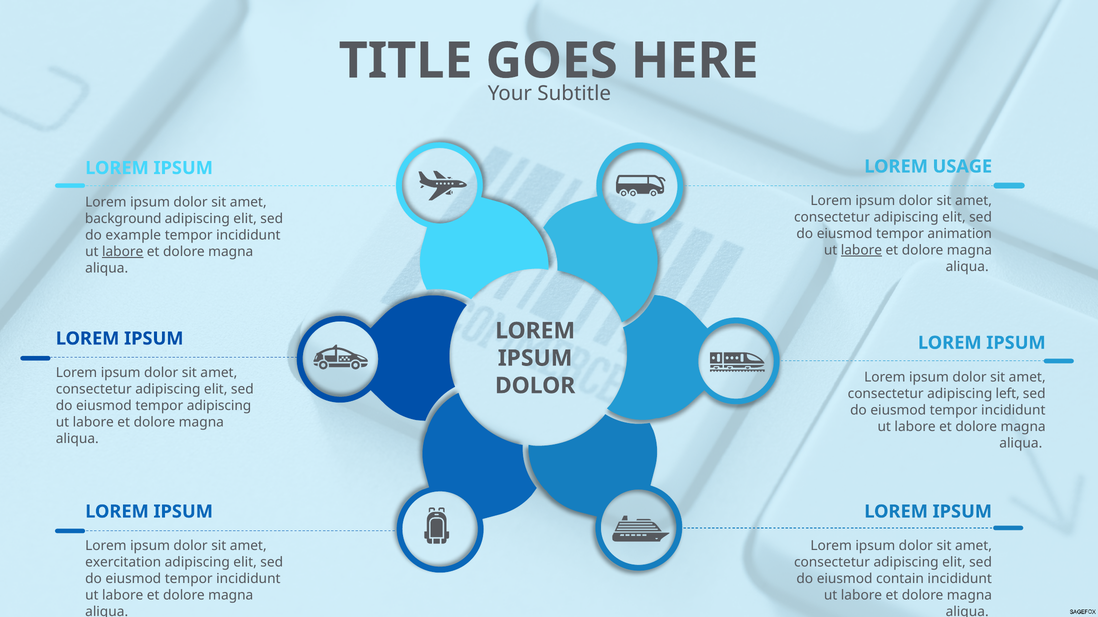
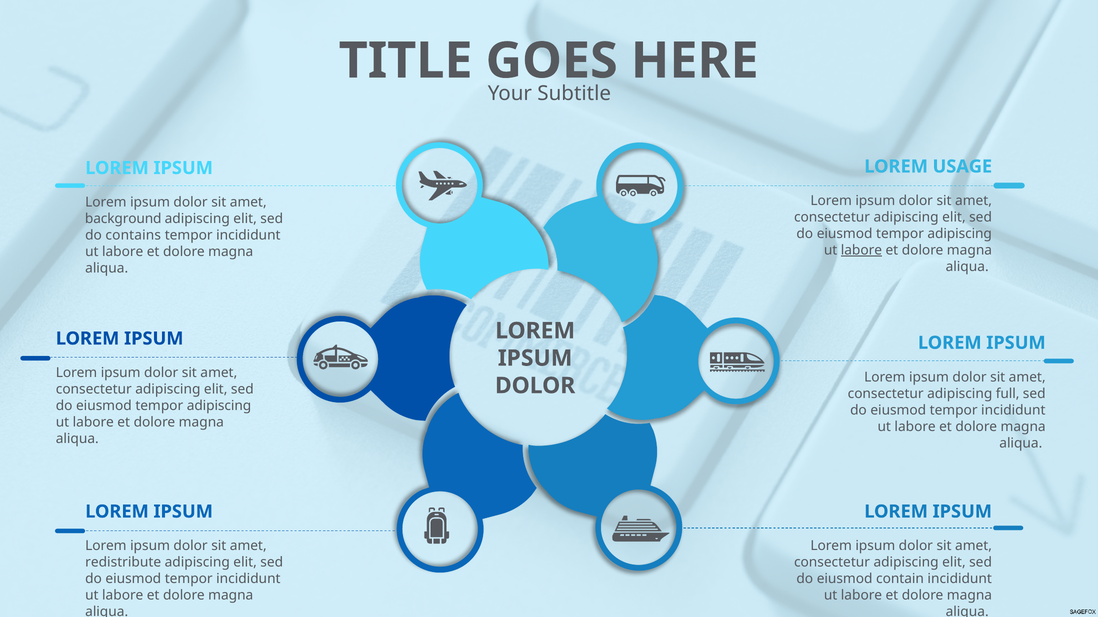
animation at (960, 234): animation -> adipiscing
example: example -> contains
labore at (123, 252) underline: present -> none
left: left -> full
exercitation: exercitation -> redistribute
